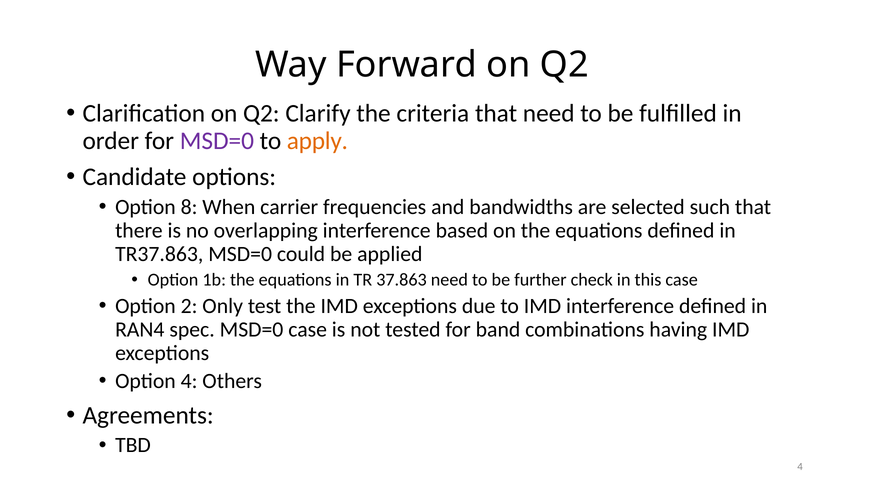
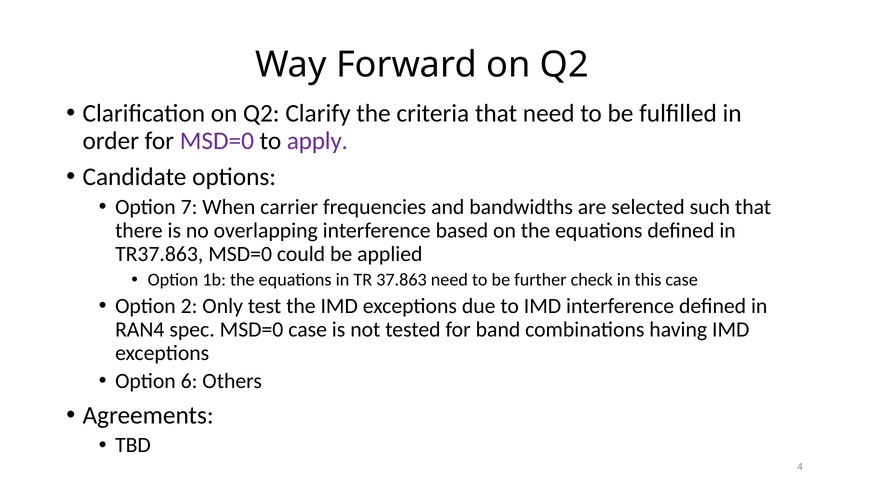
apply colour: orange -> purple
8: 8 -> 7
Option 4: 4 -> 6
